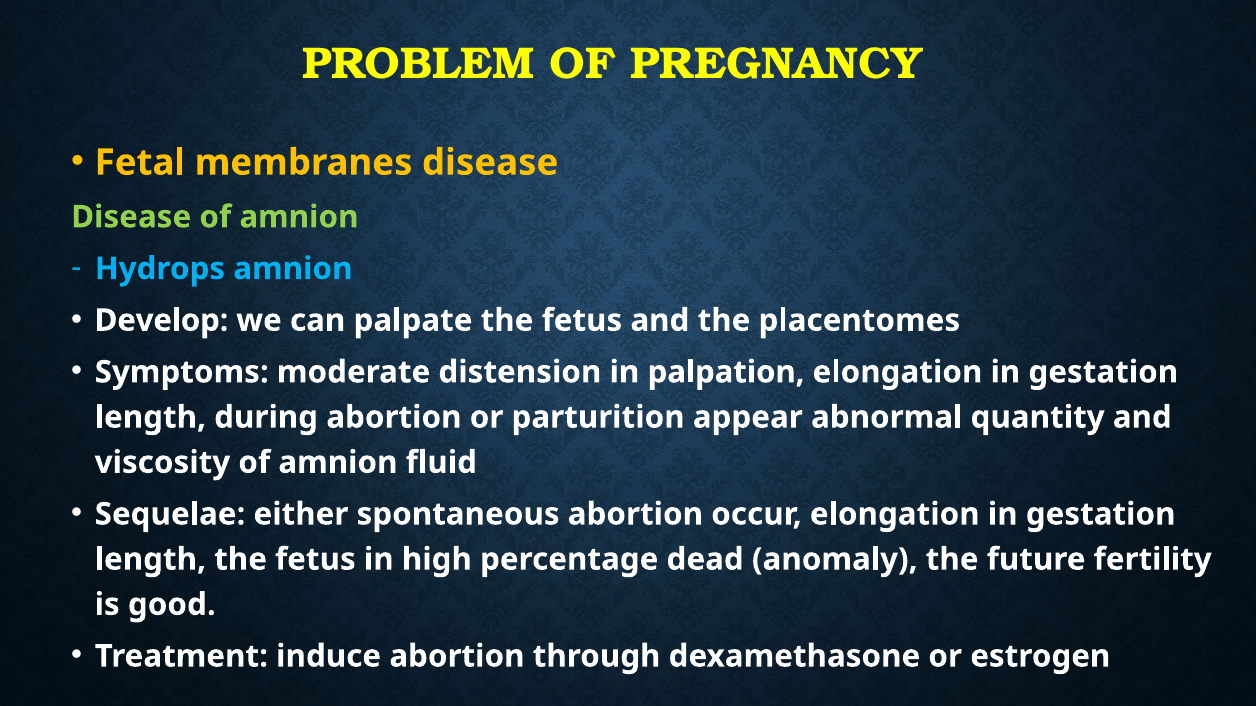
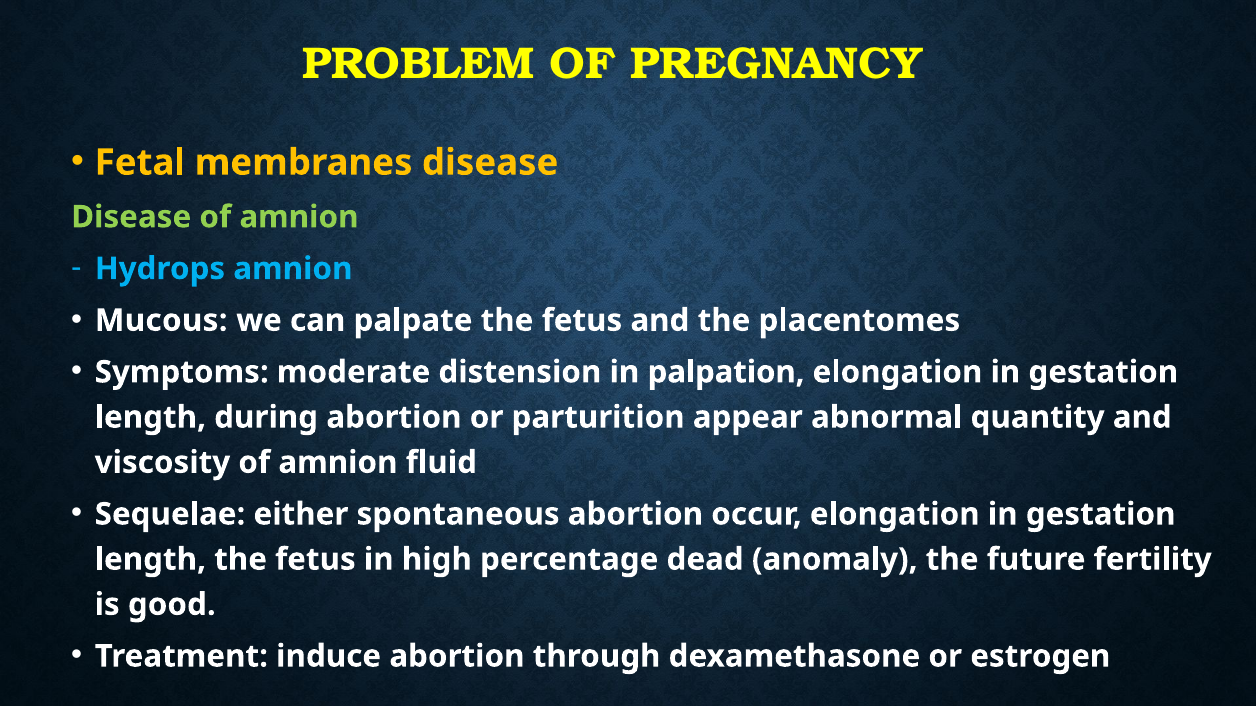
Develop: Develop -> Mucous
